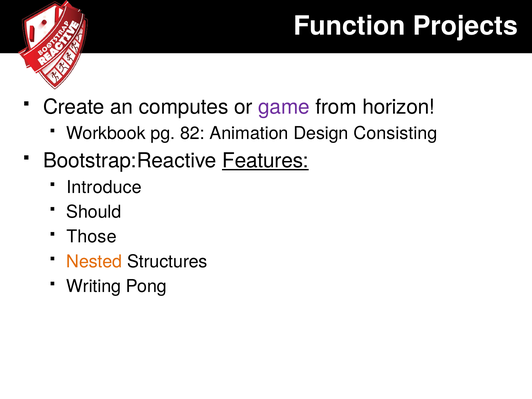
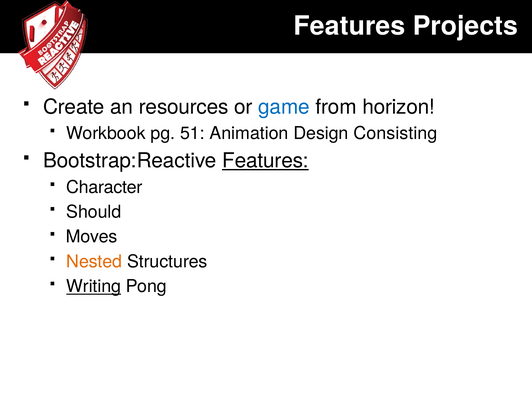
Function at (349, 26): Function -> Features
computes: computes -> resources
game colour: purple -> blue
82: 82 -> 51
Introduce: Introduce -> Character
Those: Those -> Moves
Writing underline: none -> present
